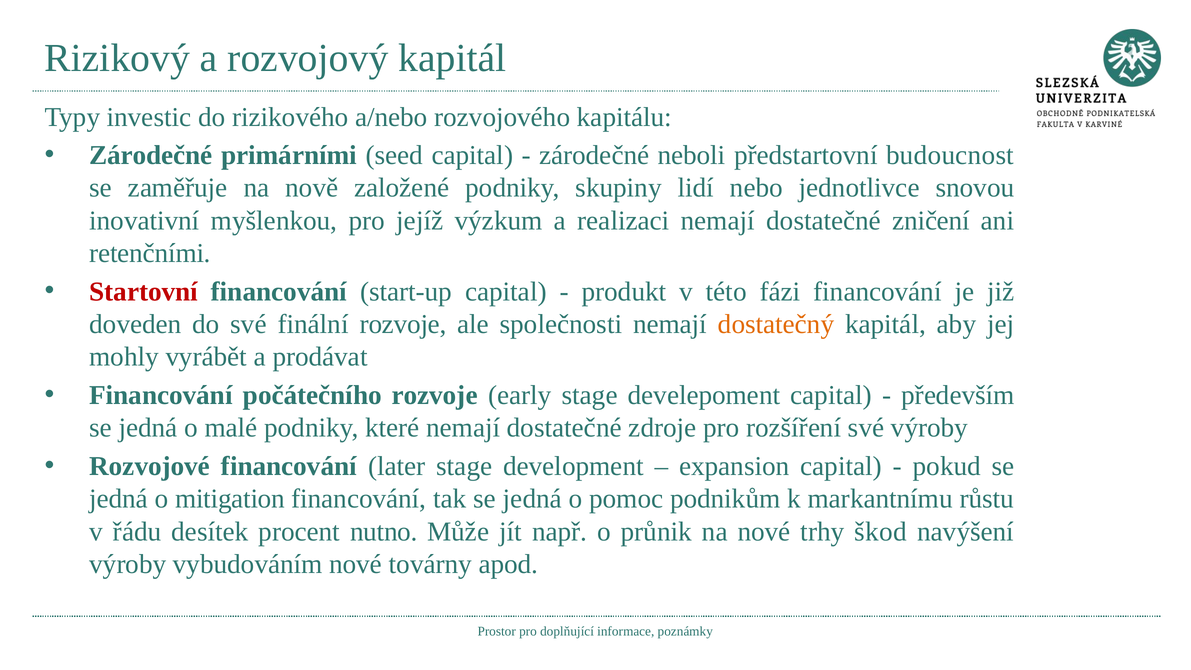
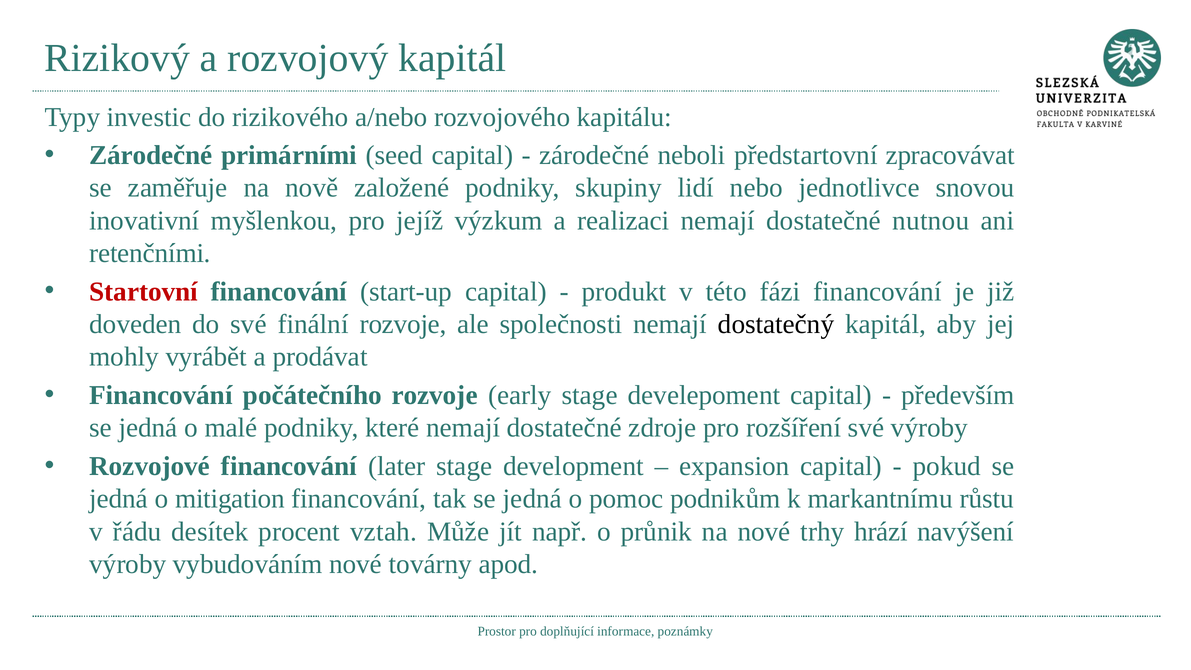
budoucnost: budoucnost -> zpracovávat
zničení: zničení -> nutnou
dostatečný colour: orange -> black
nutno: nutno -> vztah
škod: škod -> hrází
